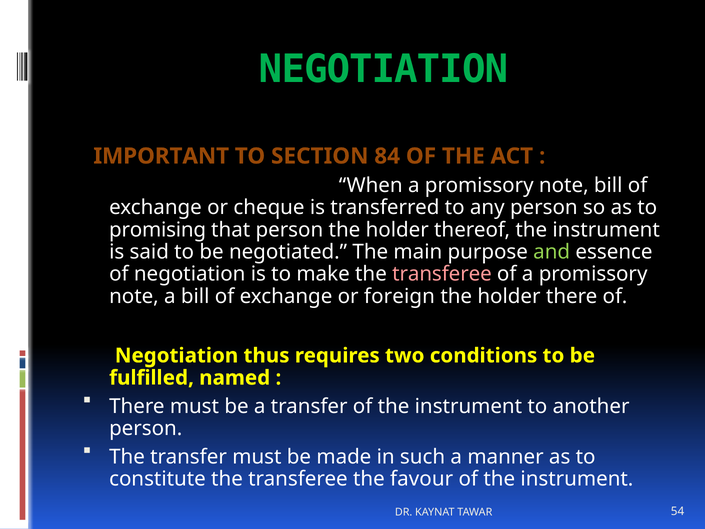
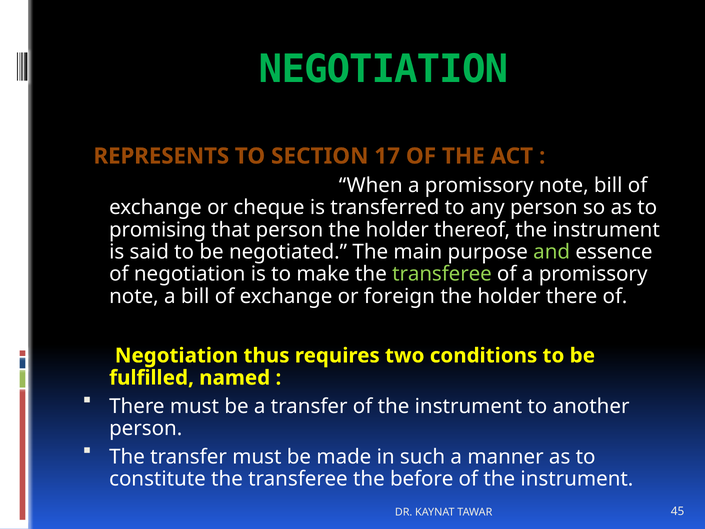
IMPORTANT: IMPORTANT -> REPRESENTS
84: 84 -> 17
transferee at (442, 274) colour: pink -> light green
favour: favour -> before
54: 54 -> 45
